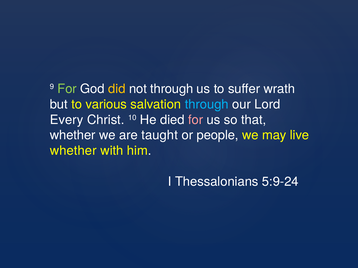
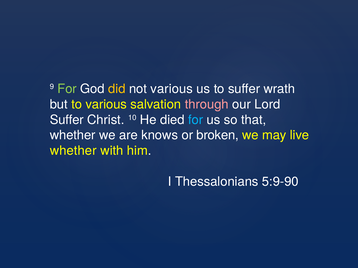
not through: through -> various
through at (207, 104) colour: light blue -> pink
Every at (67, 120): Every -> Suffer
for at (196, 120) colour: pink -> light blue
taught: taught -> knows
people: people -> broken
5:9-24: 5:9-24 -> 5:9-90
